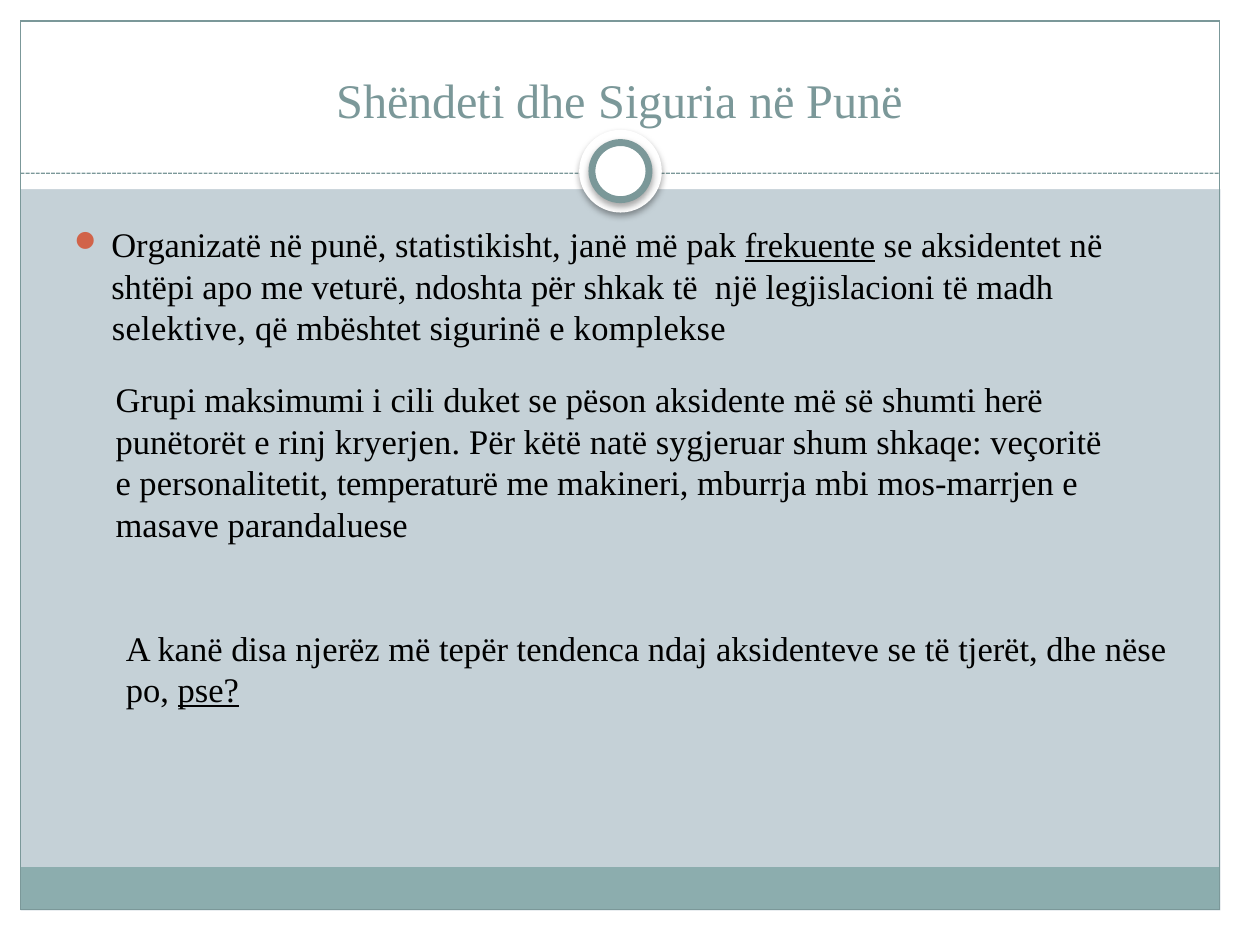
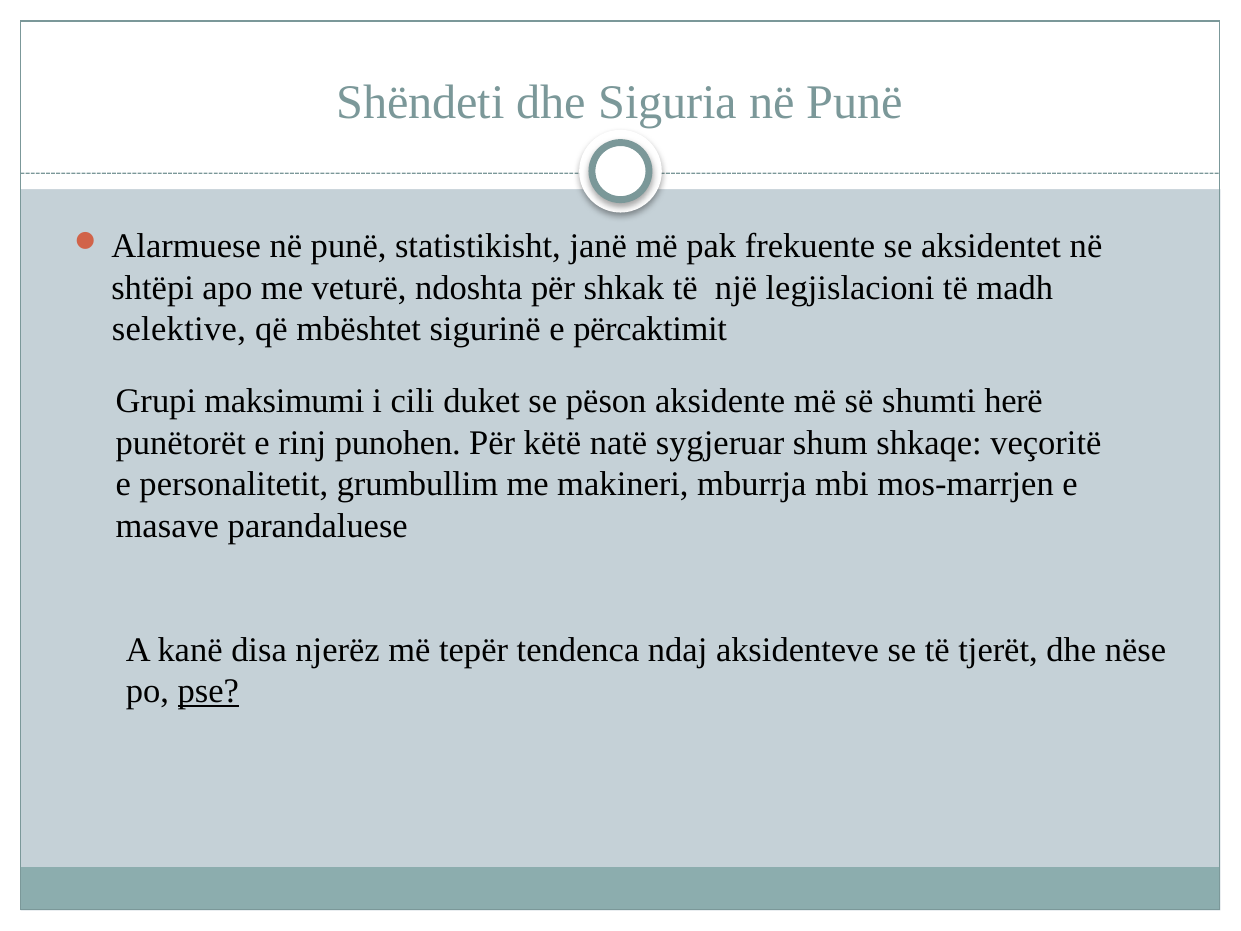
Organizatë: Organizatë -> Alarmuese
frekuente underline: present -> none
komplekse: komplekse -> përcaktimit
kryerjen: kryerjen -> punohen
temperaturë: temperaturë -> grumbullim
